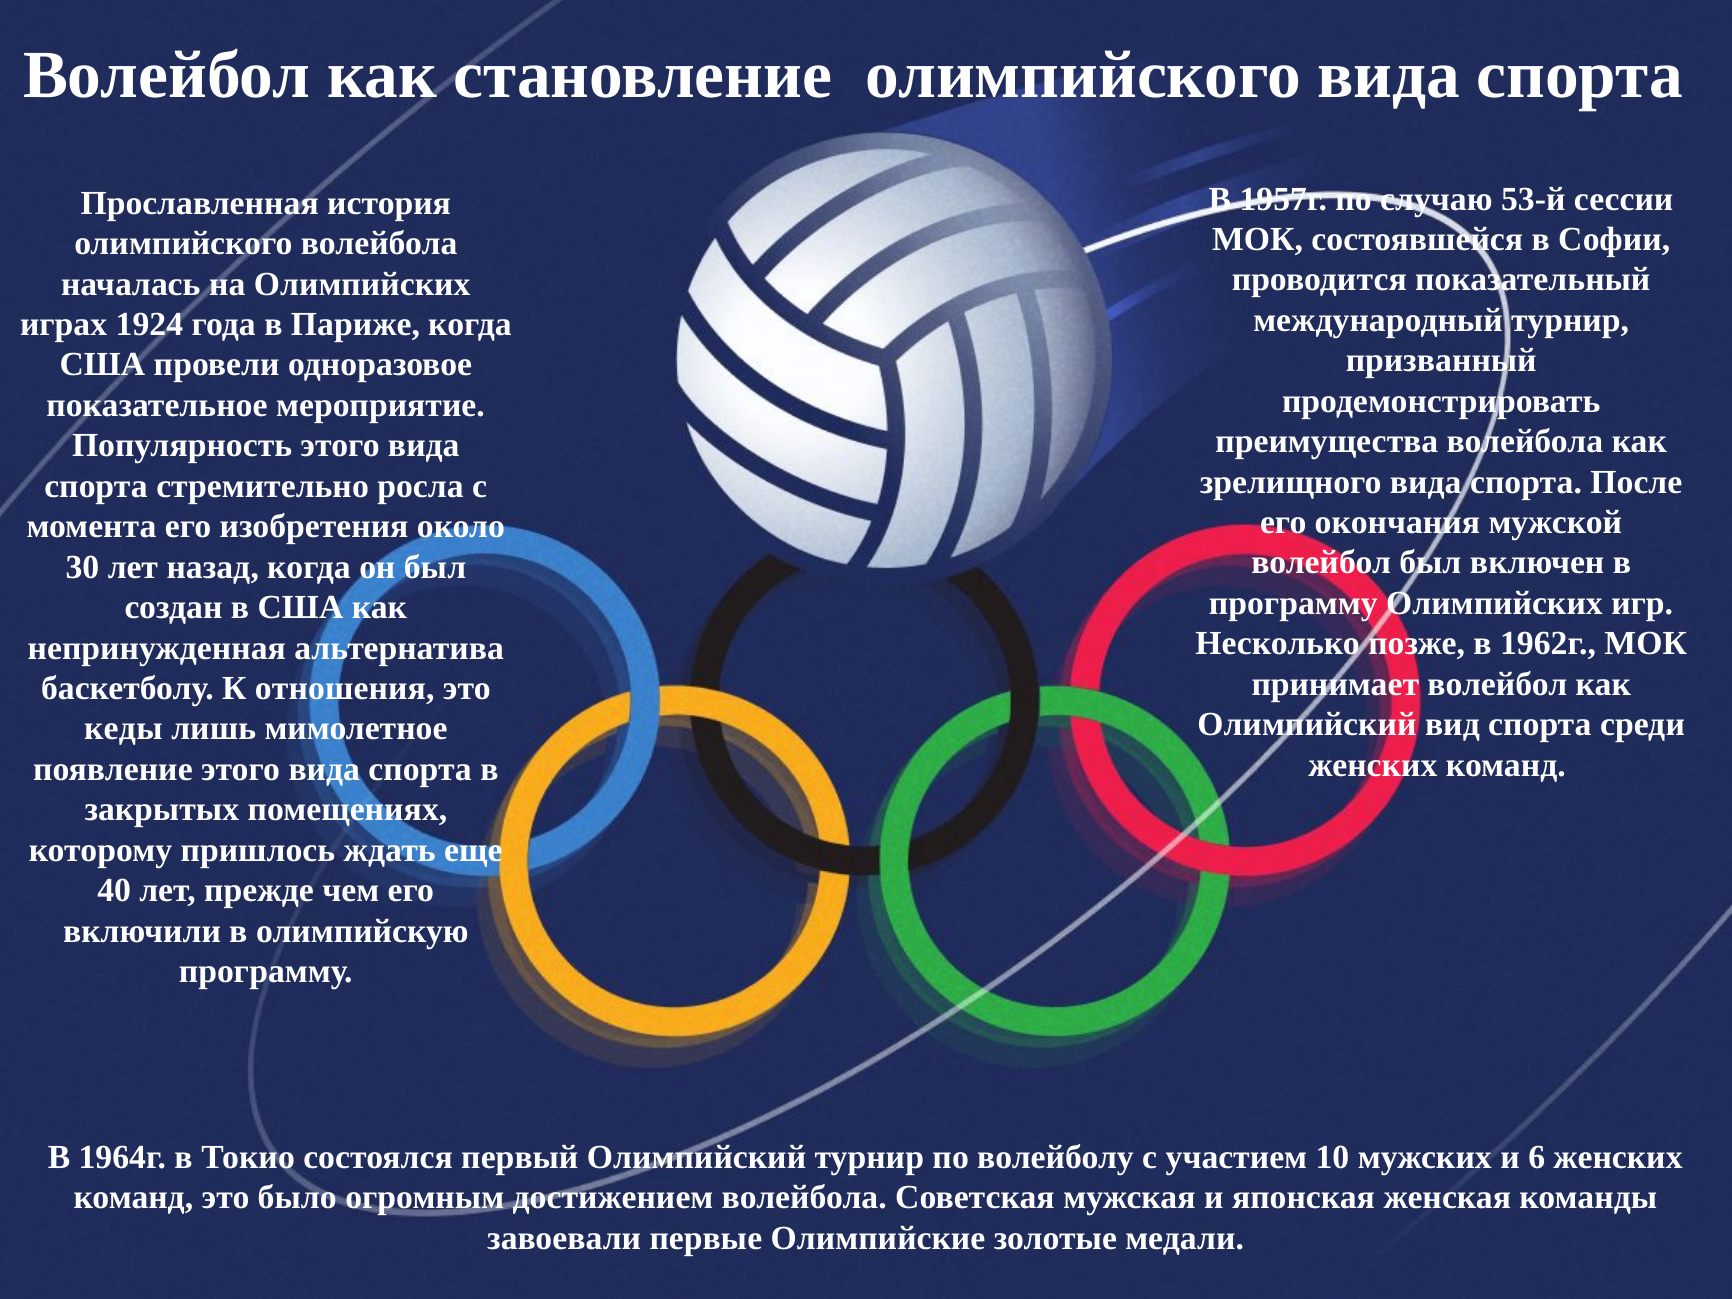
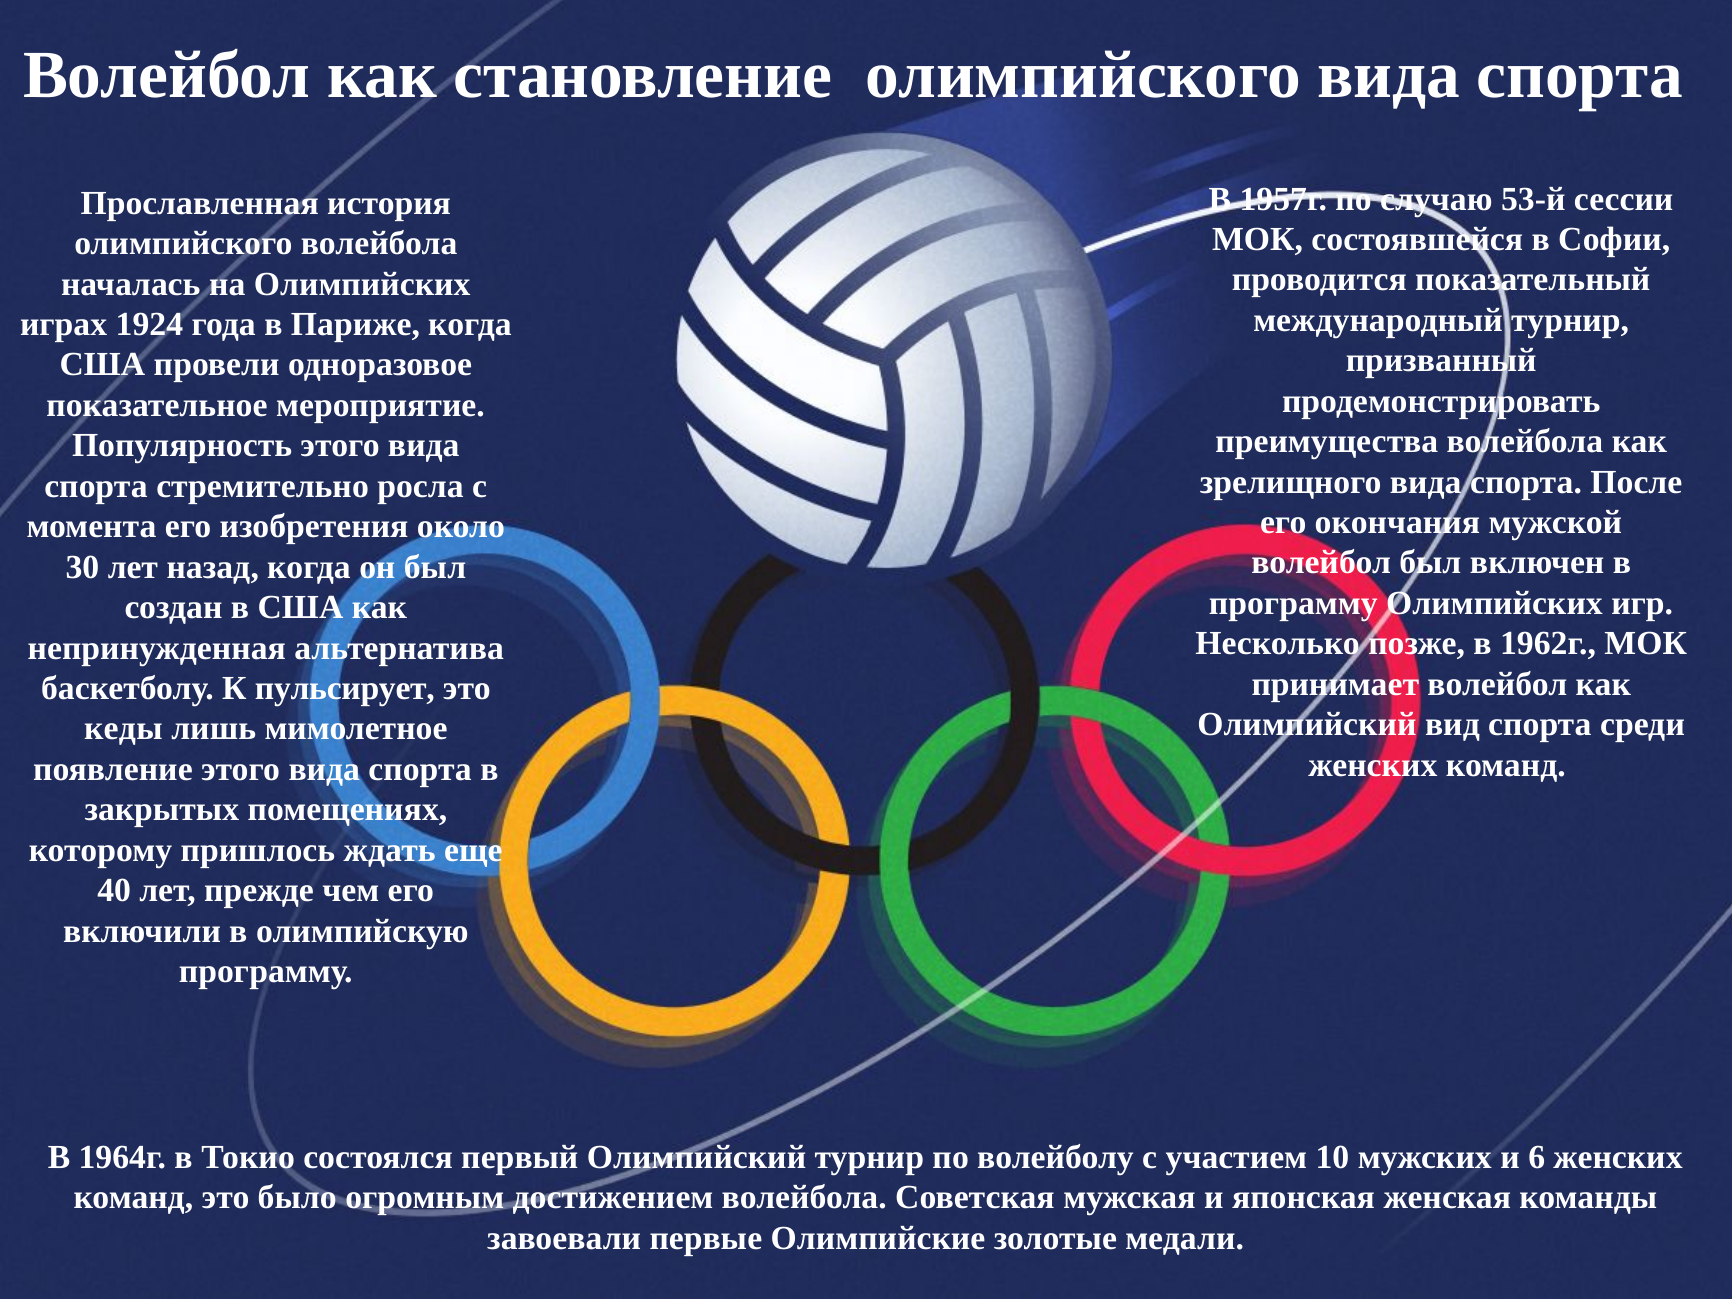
отношения: отношения -> пульсирует
